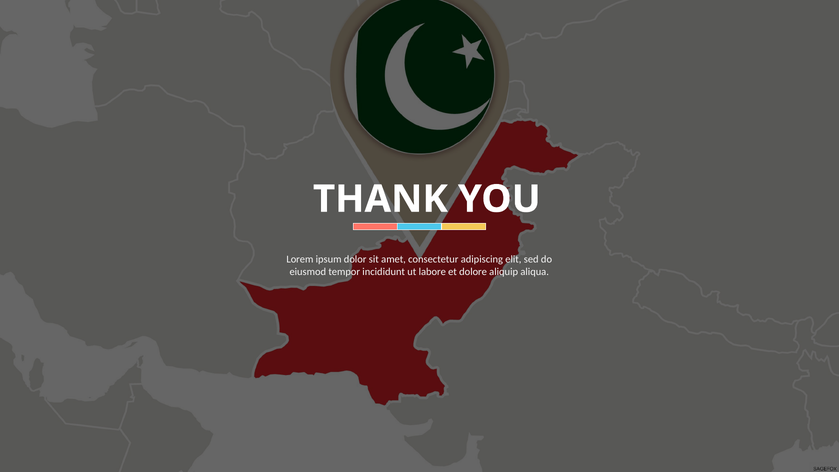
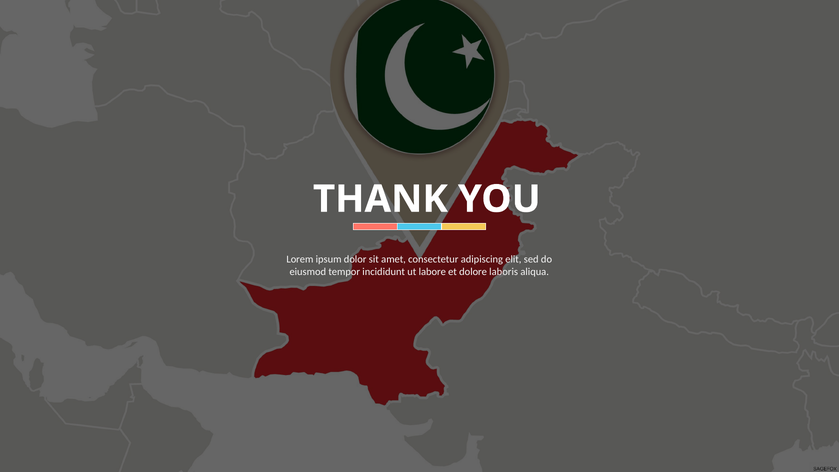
aliquip: aliquip -> laboris
